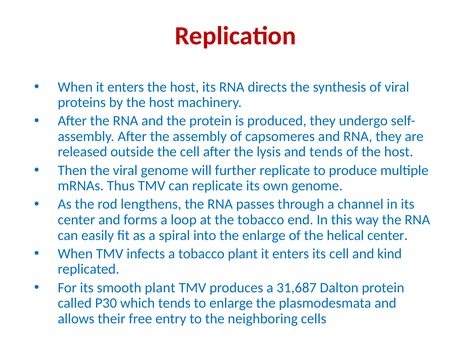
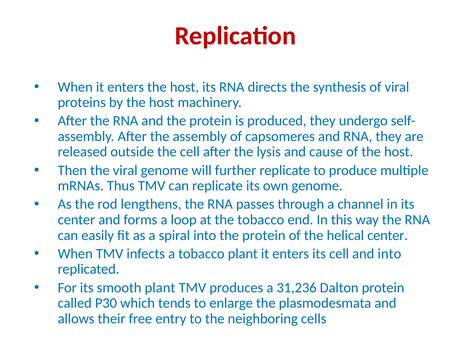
and tends: tends -> cause
into the enlarge: enlarge -> protein
and kind: kind -> into
31,687: 31,687 -> 31,236
